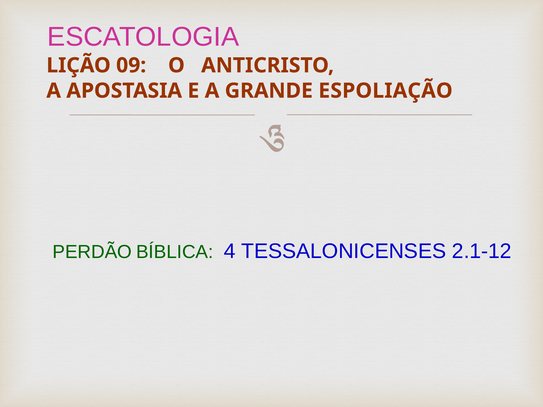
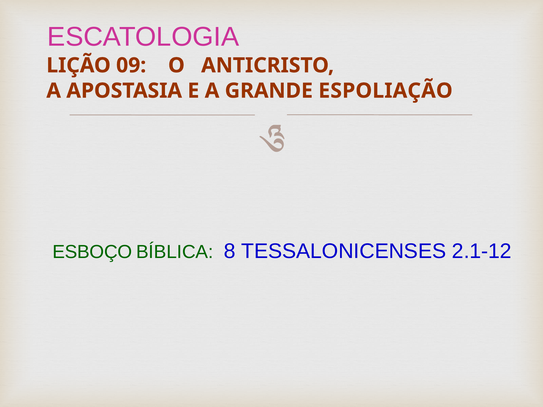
PERDÃO: PERDÃO -> ESBOÇO
4: 4 -> 8
